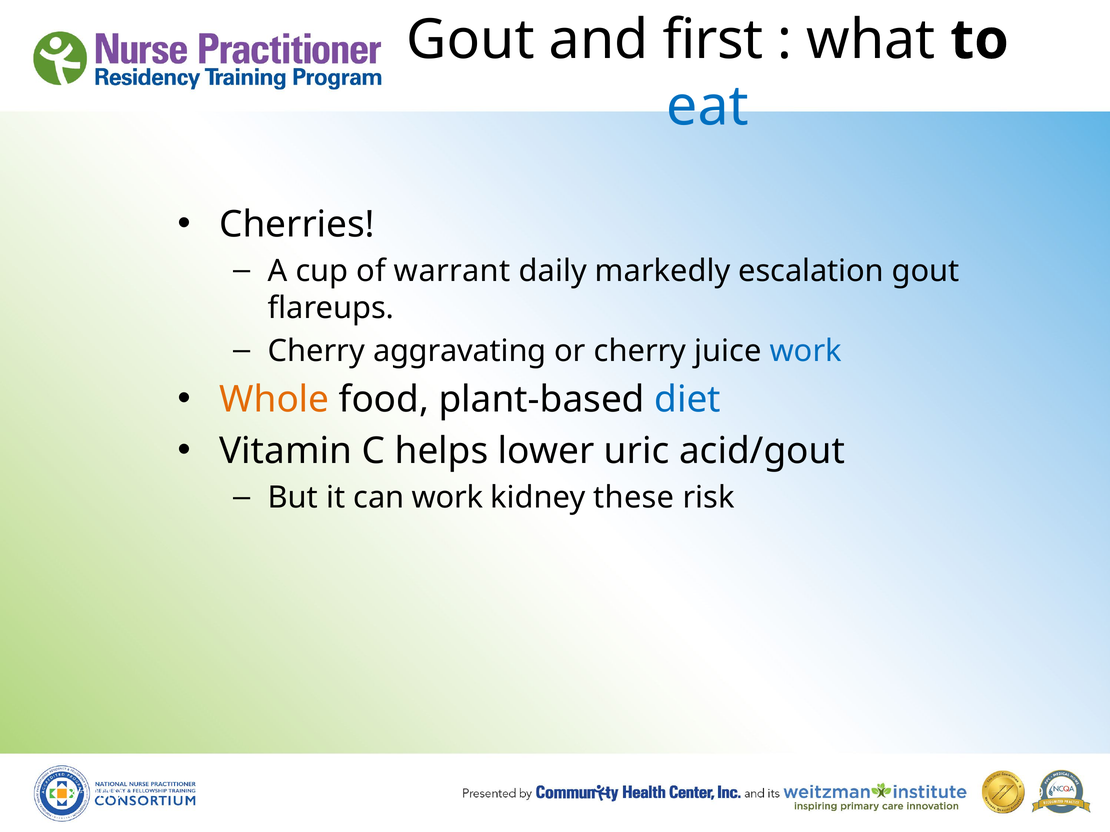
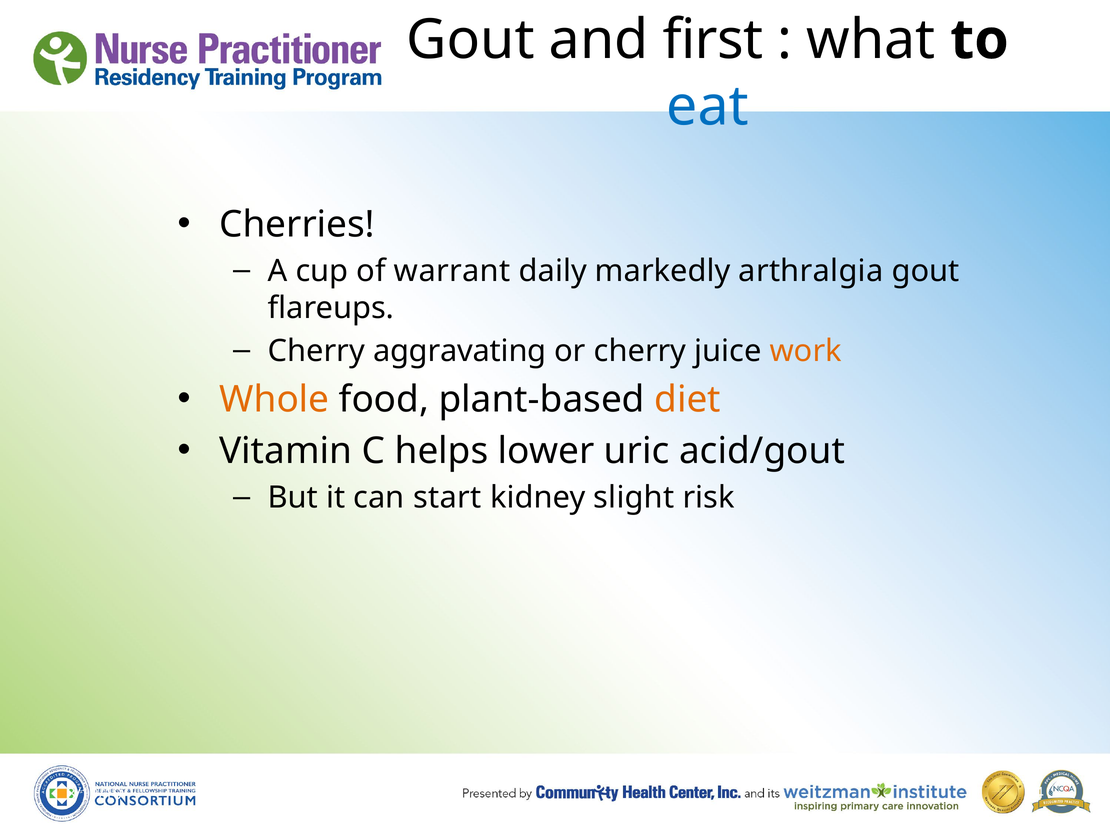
escalation: escalation -> arthralgia
work at (806, 351) colour: blue -> orange
diet colour: blue -> orange
can work: work -> start
these: these -> slight
69: 69 -> 24
